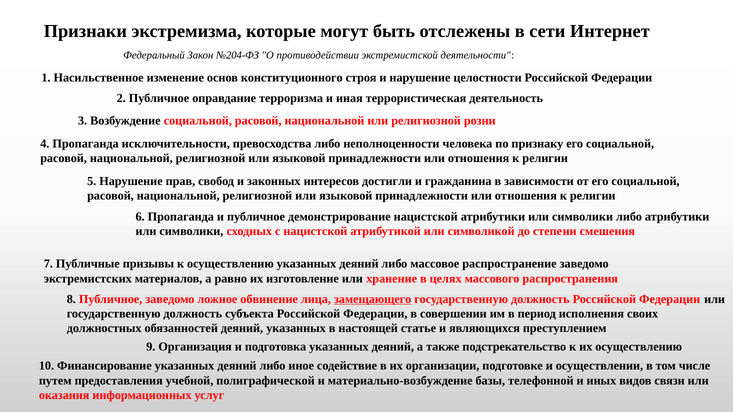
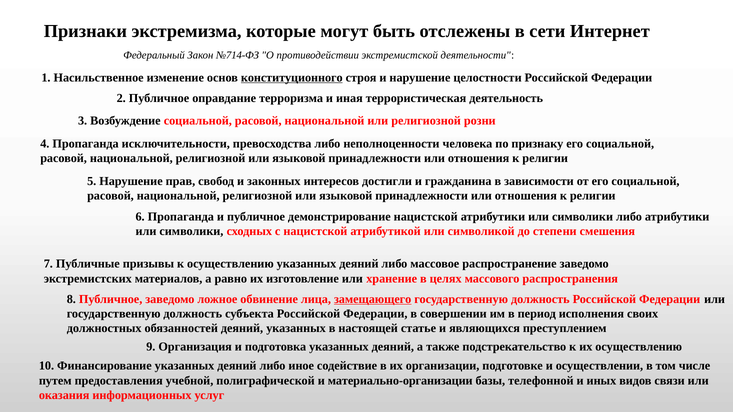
№204-ФЗ: №204-ФЗ -> №714-ФЗ
конституционного underline: none -> present
материально-возбуждение: материально-возбуждение -> материально-организации
